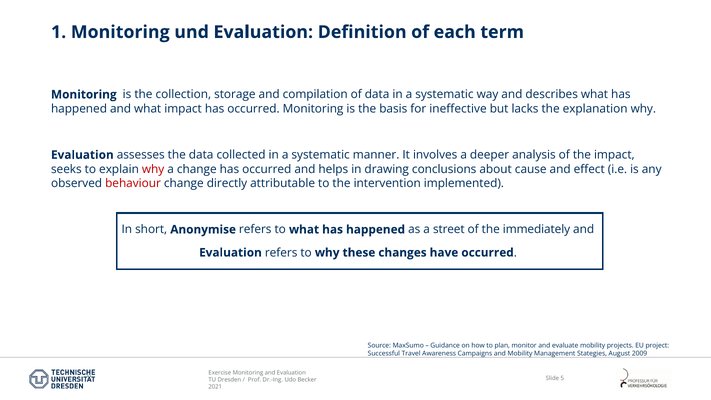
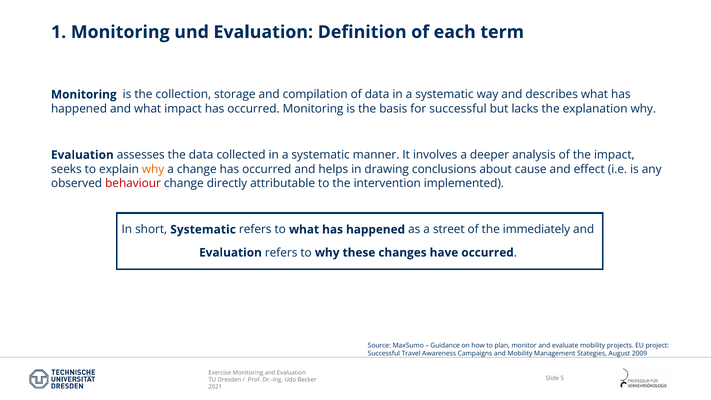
for ineffective: ineffective -> successful
why at (153, 169) colour: red -> orange
short Anonymise: Anonymise -> Systematic
